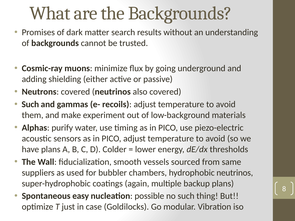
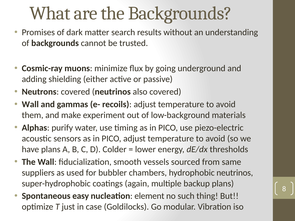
Such at (30, 104): Such -> Wall
possible: possible -> element
